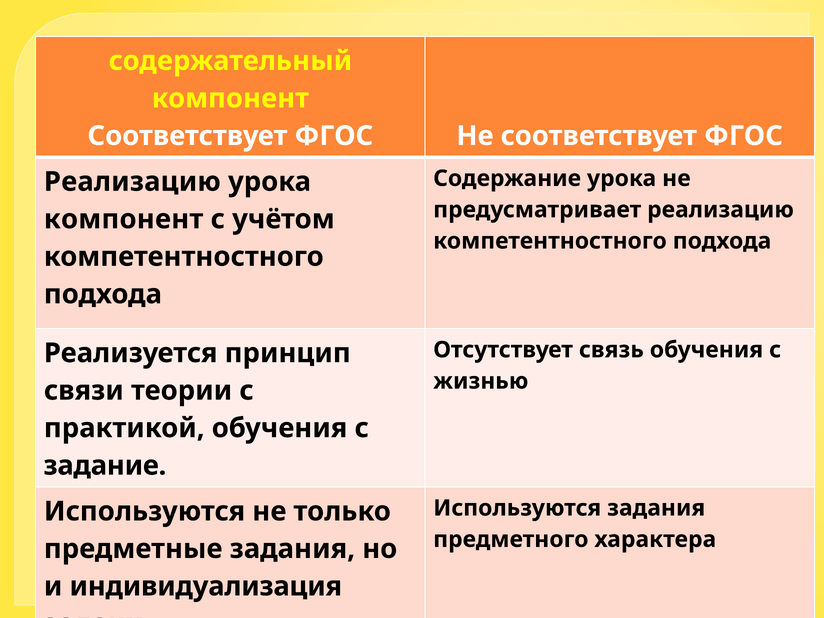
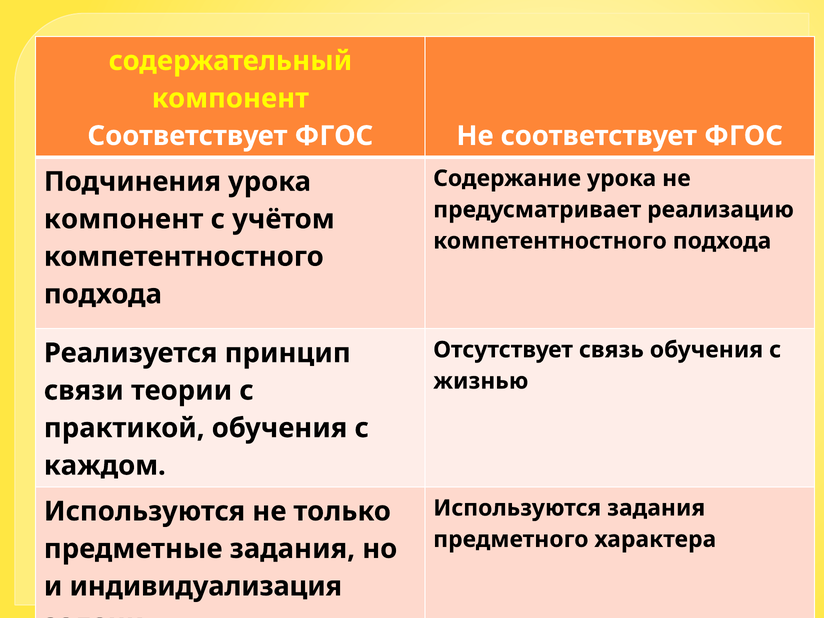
Реализацию at (132, 182): Реализацию -> Подчинения
задание: задание -> каждом
